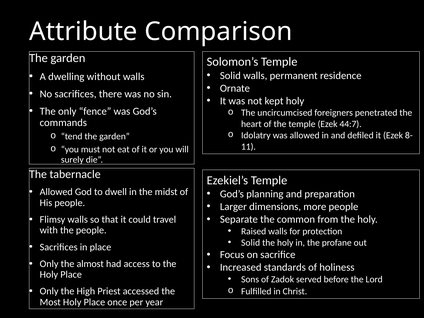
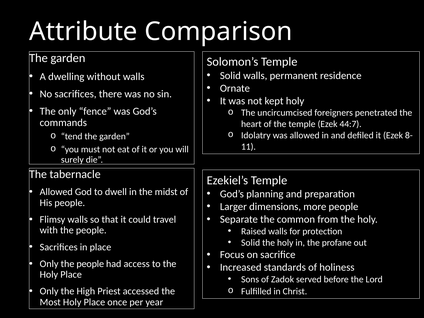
Only the almost: almost -> people
